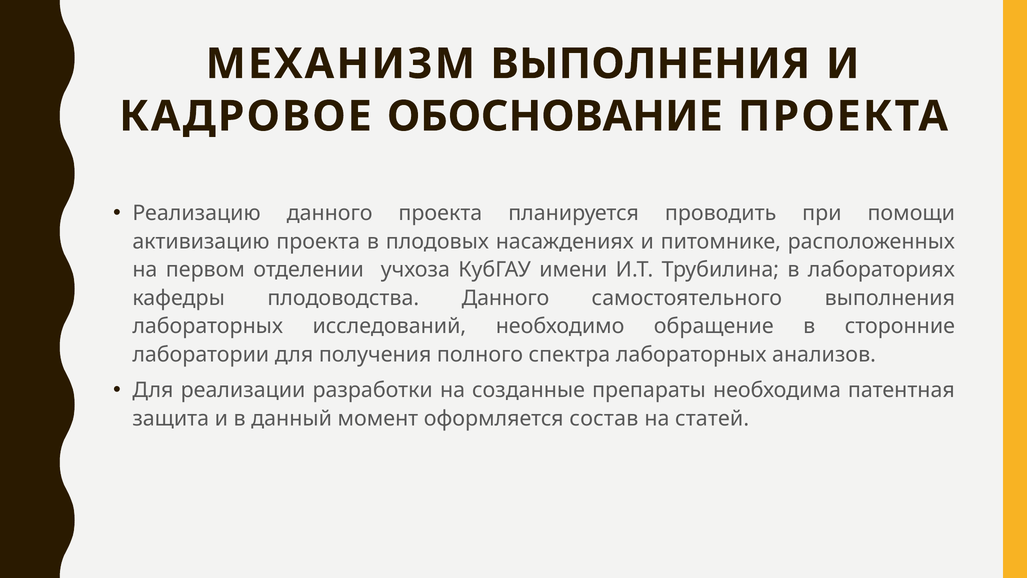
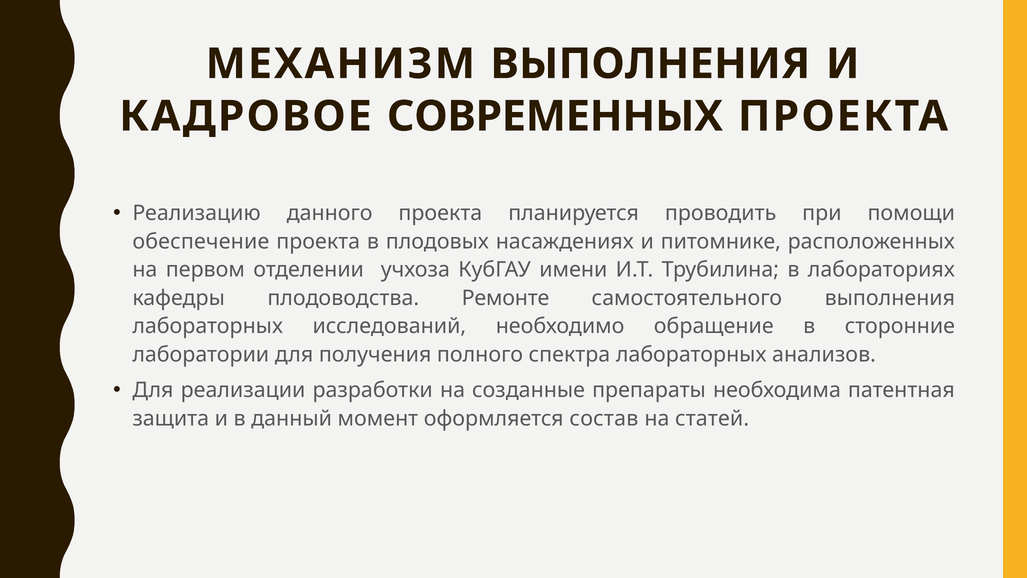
ОБОСНОВАНИЕ: ОБОСНОВАНИЕ -> СОВРЕМЕННЫХ
активизацию: активизацию -> обеспечение
плодоводства Данного: Данного -> Ремонте
